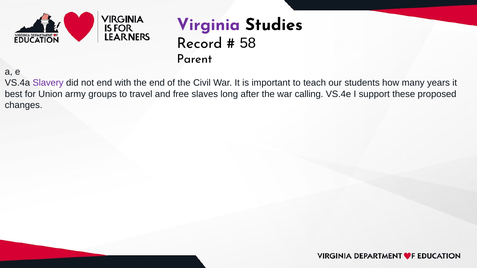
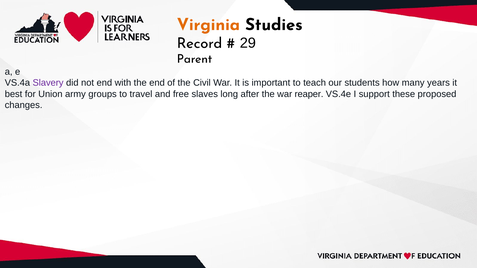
Virginia colour: purple -> orange
58: 58 -> 29
calling: calling -> reaper
